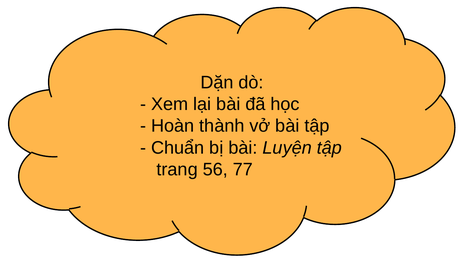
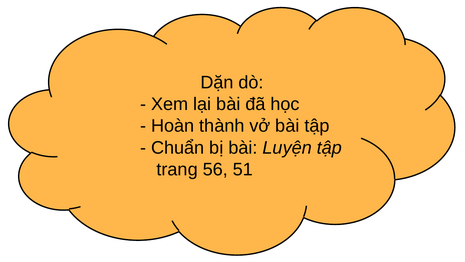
77: 77 -> 51
